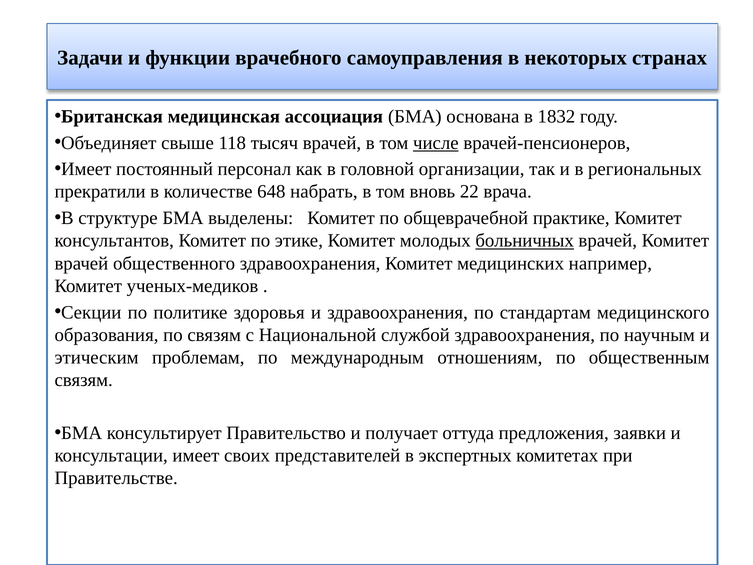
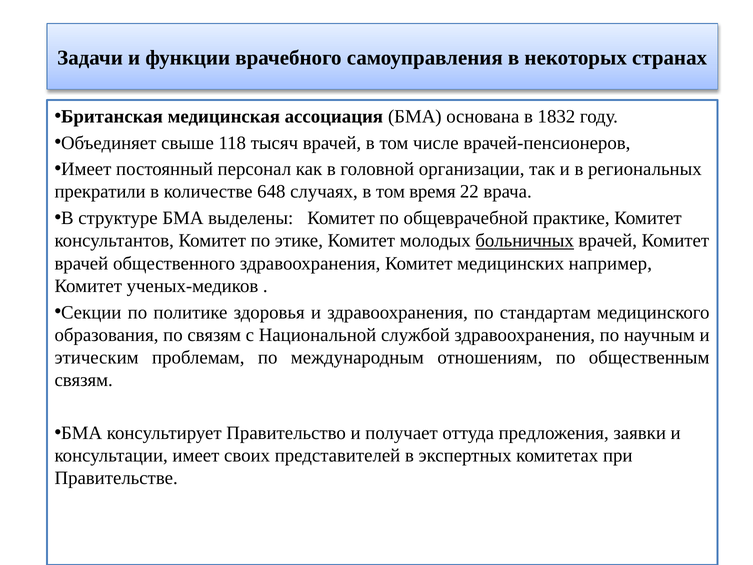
числе underline: present -> none
набрать: набрать -> случаях
вновь: вновь -> время
